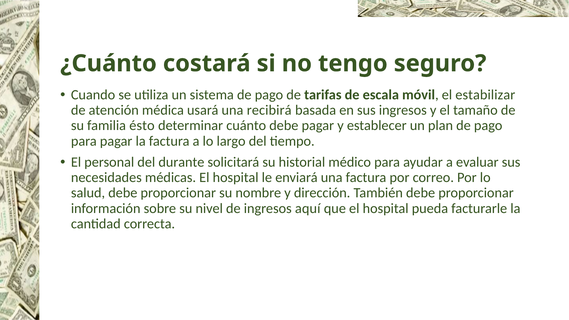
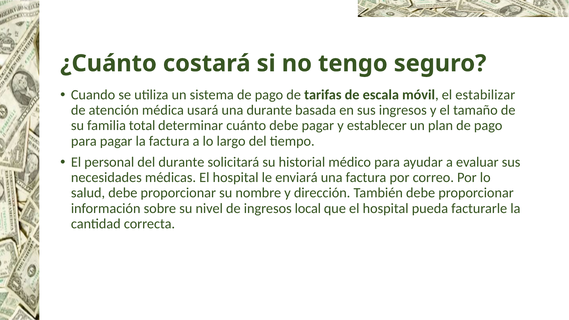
una recibirá: recibirá -> durante
ésto: ésto -> total
aquí: aquí -> local
